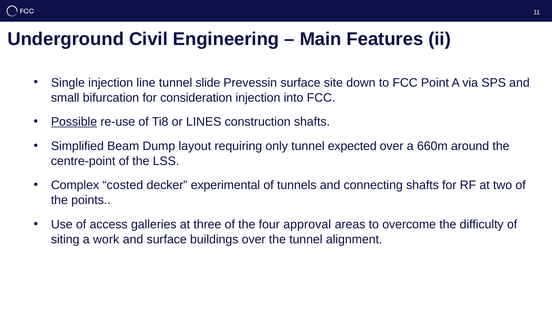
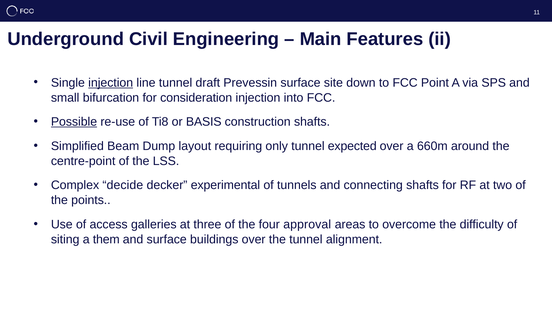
injection at (111, 83) underline: none -> present
slide: slide -> draft
LINES: LINES -> BASIS
costed: costed -> decide
work: work -> them
